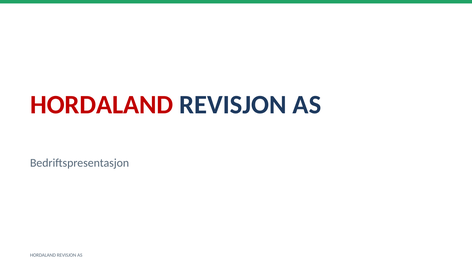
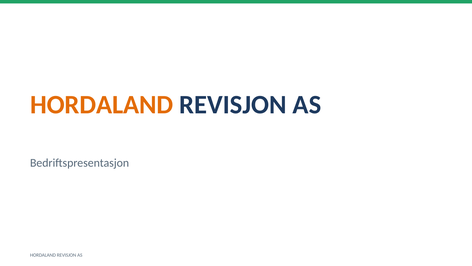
HORDALAND at (102, 105) colour: red -> orange
